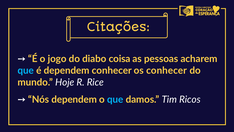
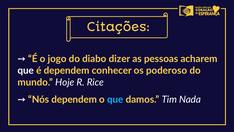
coisa: coisa -> dizer
que at (26, 70) colour: light blue -> white
os conhecer: conhecer -> poderoso
Ricos: Ricos -> Nada
